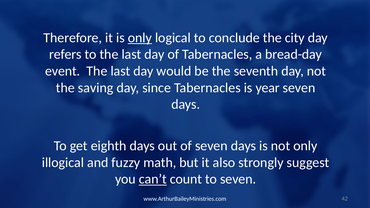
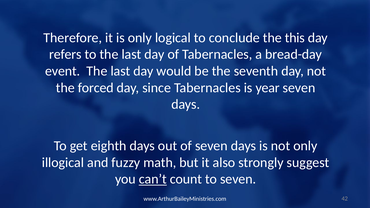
only at (140, 38) underline: present -> none
city: city -> this
saving: saving -> forced
